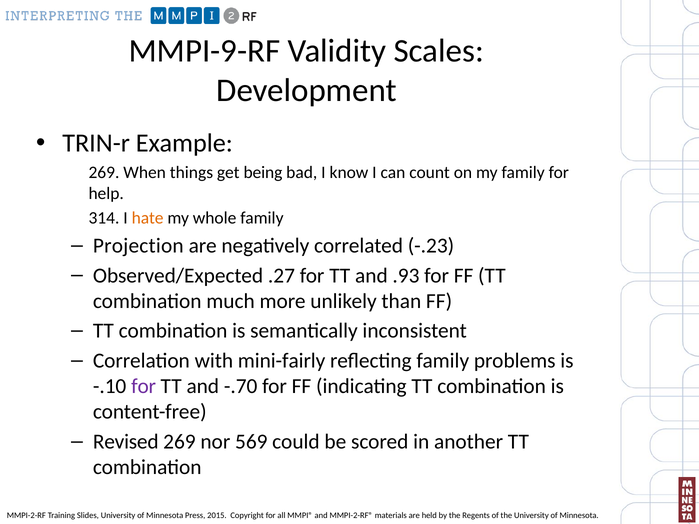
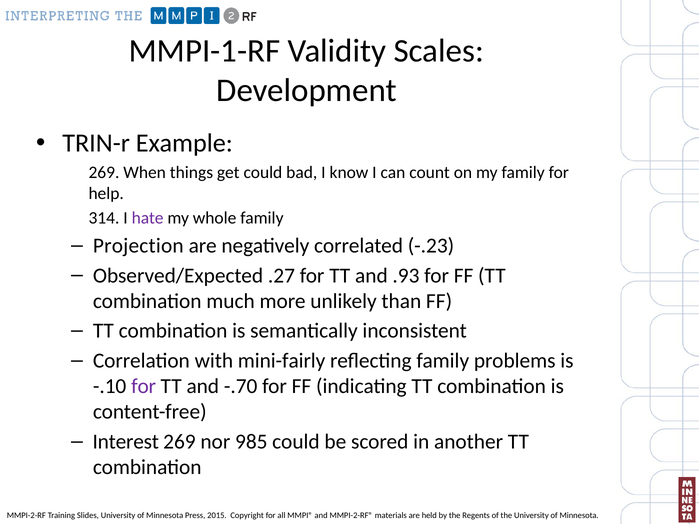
MMPI-9-RF: MMPI-9-RF -> MMPI-1-RF
get being: being -> could
hate colour: orange -> purple
Revised: Revised -> Interest
569: 569 -> 985
